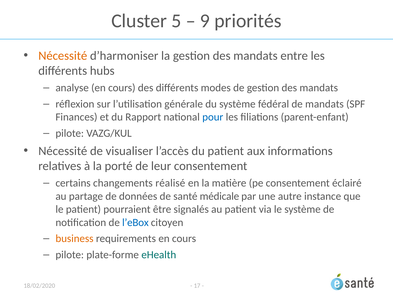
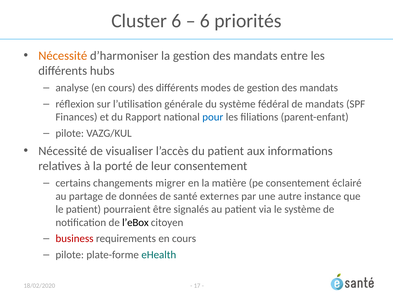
Cluster 5: 5 -> 6
9 at (205, 21): 9 -> 6
réalisé: réalisé -> migrer
médicale: médicale -> externes
l’eBox colour: blue -> black
business colour: orange -> red
